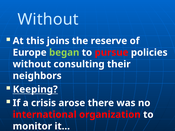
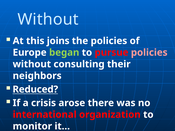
the reserve: reserve -> policies
policies at (149, 53) colour: white -> pink
Keeping: Keeping -> Reduced
